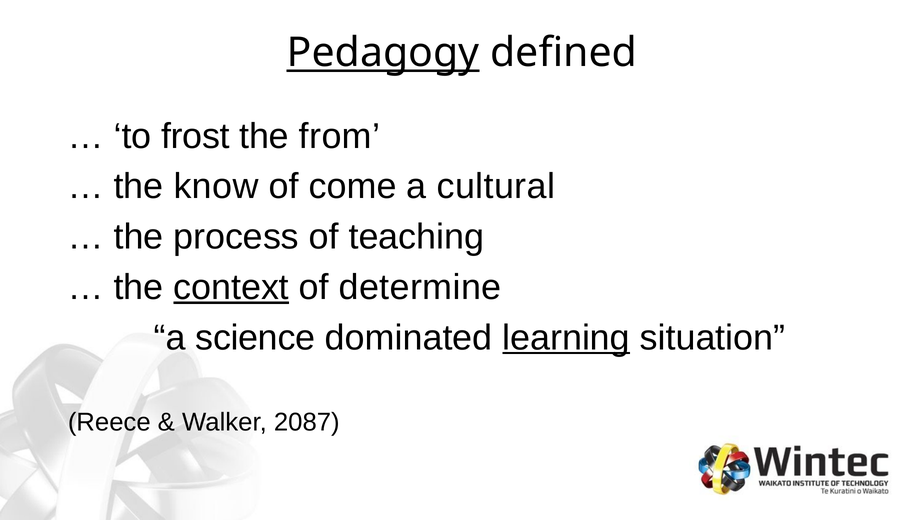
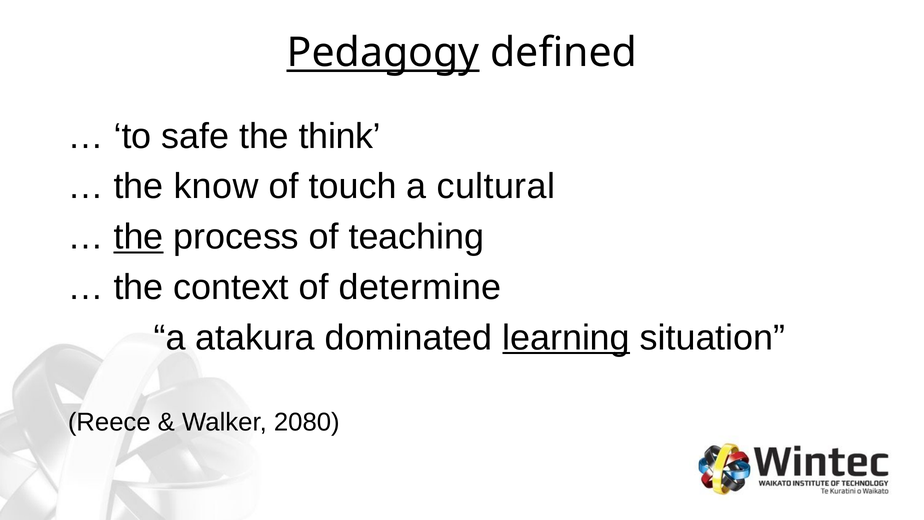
frost: frost -> safe
from: from -> think
come: come -> touch
the at (139, 237) underline: none -> present
context underline: present -> none
science: science -> atakura
2087: 2087 -> 2080
